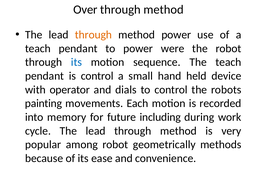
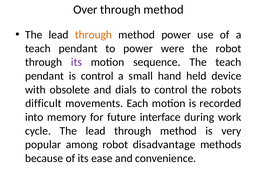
its at (76, 62) colour: blue -> purple
operator: operator -> obsolete
painting: painting -> difficult
including: including -> interface
geometrically: geometrically -> disadvantage
